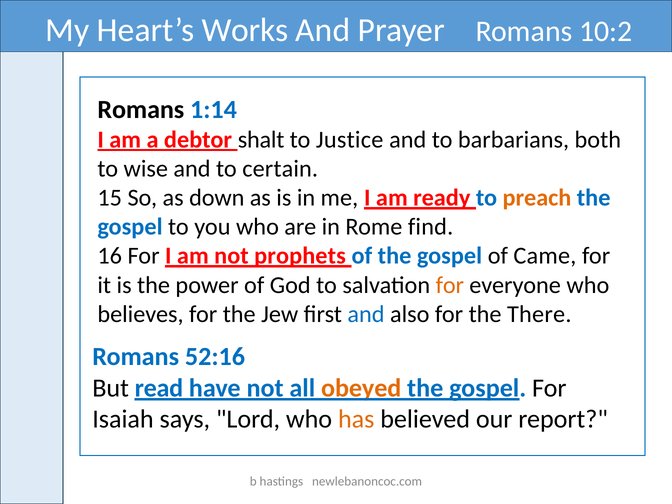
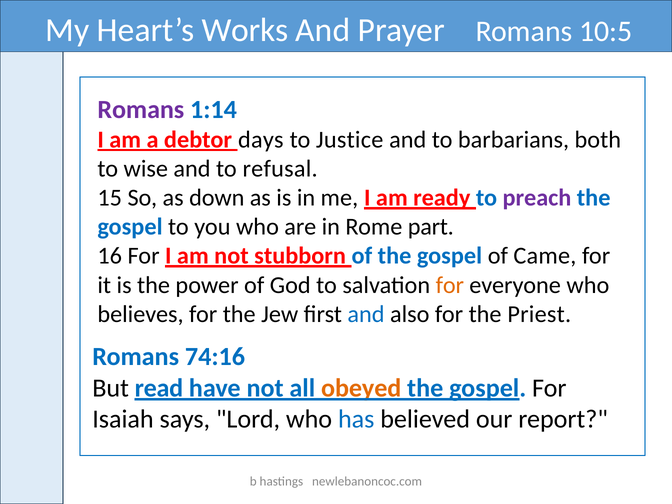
10:2: 10:2 -> 10:5
Romans at (141, 109) colour: black -> purple
shalt: shalt -> days
certain: certain -> refusal
preach colour: orange -> purple
find: find -> part
prophets: prophets -> stubborn
There: There -> Priest
52:16: 52:16 -> 74:16
has colour: orange -> blue
